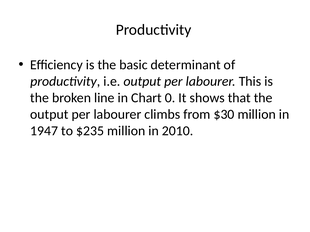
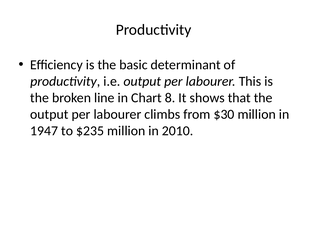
0: 0 -> 8
